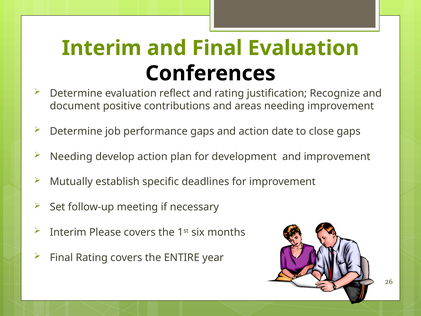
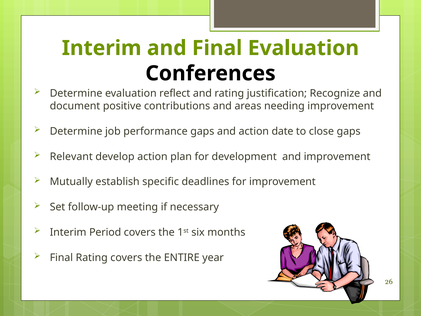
Needing at (71, 156): Needing -> Relevant
Please: Please -> Period
